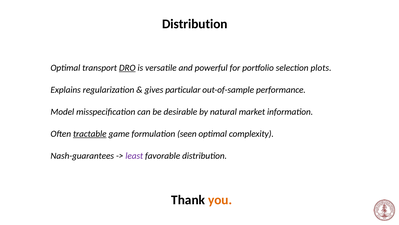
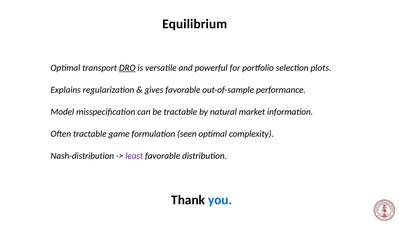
Distribution at (195, 24): Distribution -> Equilibrium
gives particular: particular -> favorable
be desirable: desirable -> tractable
tractable at (90, 134) underline: present -> none
Nash-guarantees: Nash-guarantees -> Nash-distribution
you colour: orange -> blue
